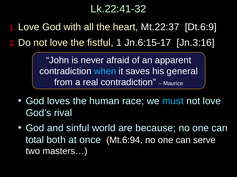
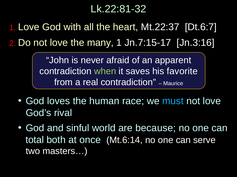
Lk.22:41-32: Lk.22:41-32 -> Lk.22:81-32
Dt.6:9: Dt.6:9 -> Dt.6:7
fistful: fistful -> many
Jn.6:15-17: Jn.6:15-17 -> Jn.7:15-17
when colour: light blue -> light green
general: general -> favorite
Mt.6:94: Mt.6:94 -> Mt.6:14
